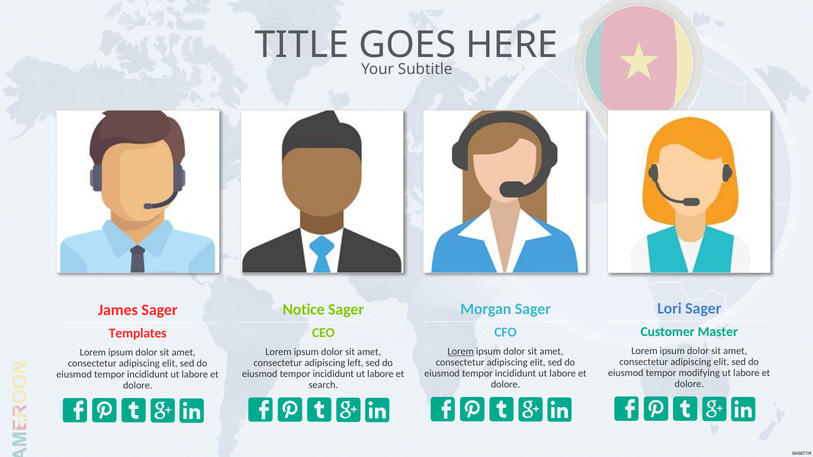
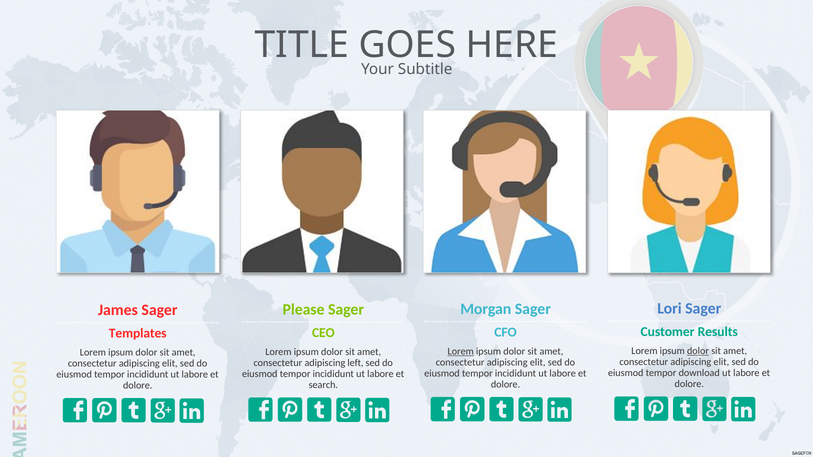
Notice: Notice -> Please
Master: Master -> Results
dolor at (698, 351) underline: none -> present
modifying: modifying -> download
